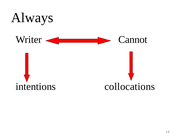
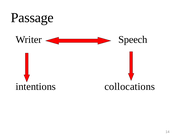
Always: Always -> Passage
Cannot: Cannot -> Speech
